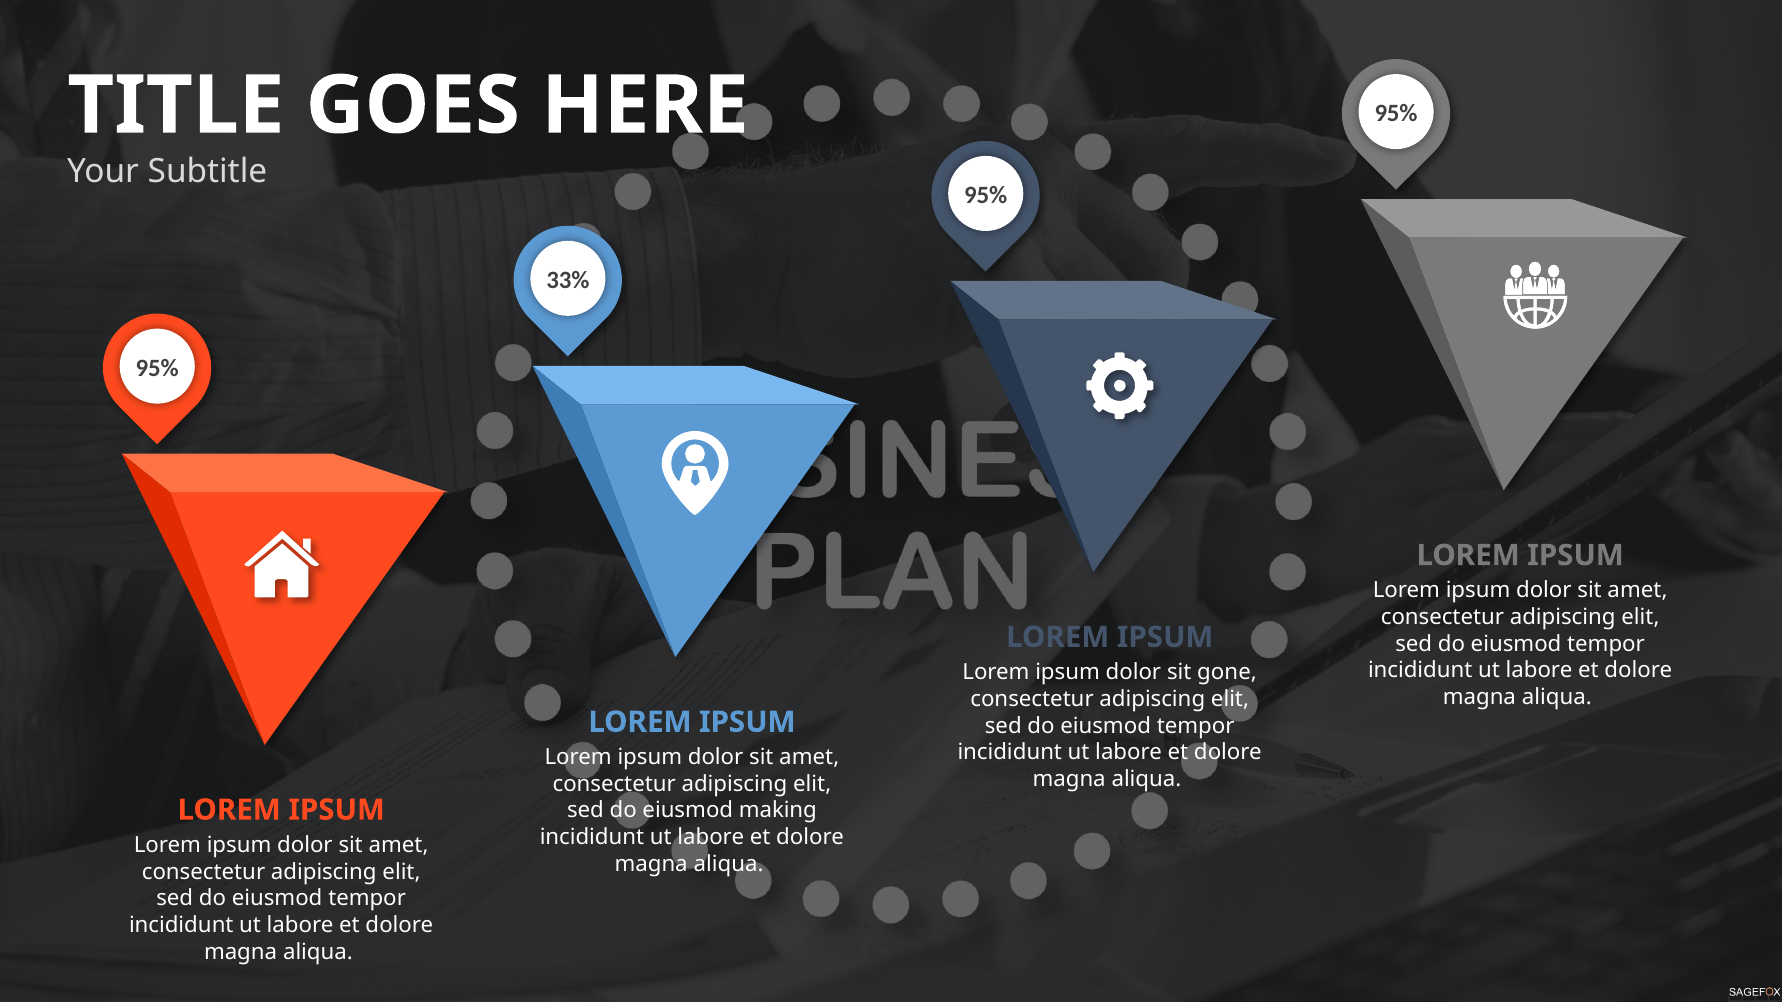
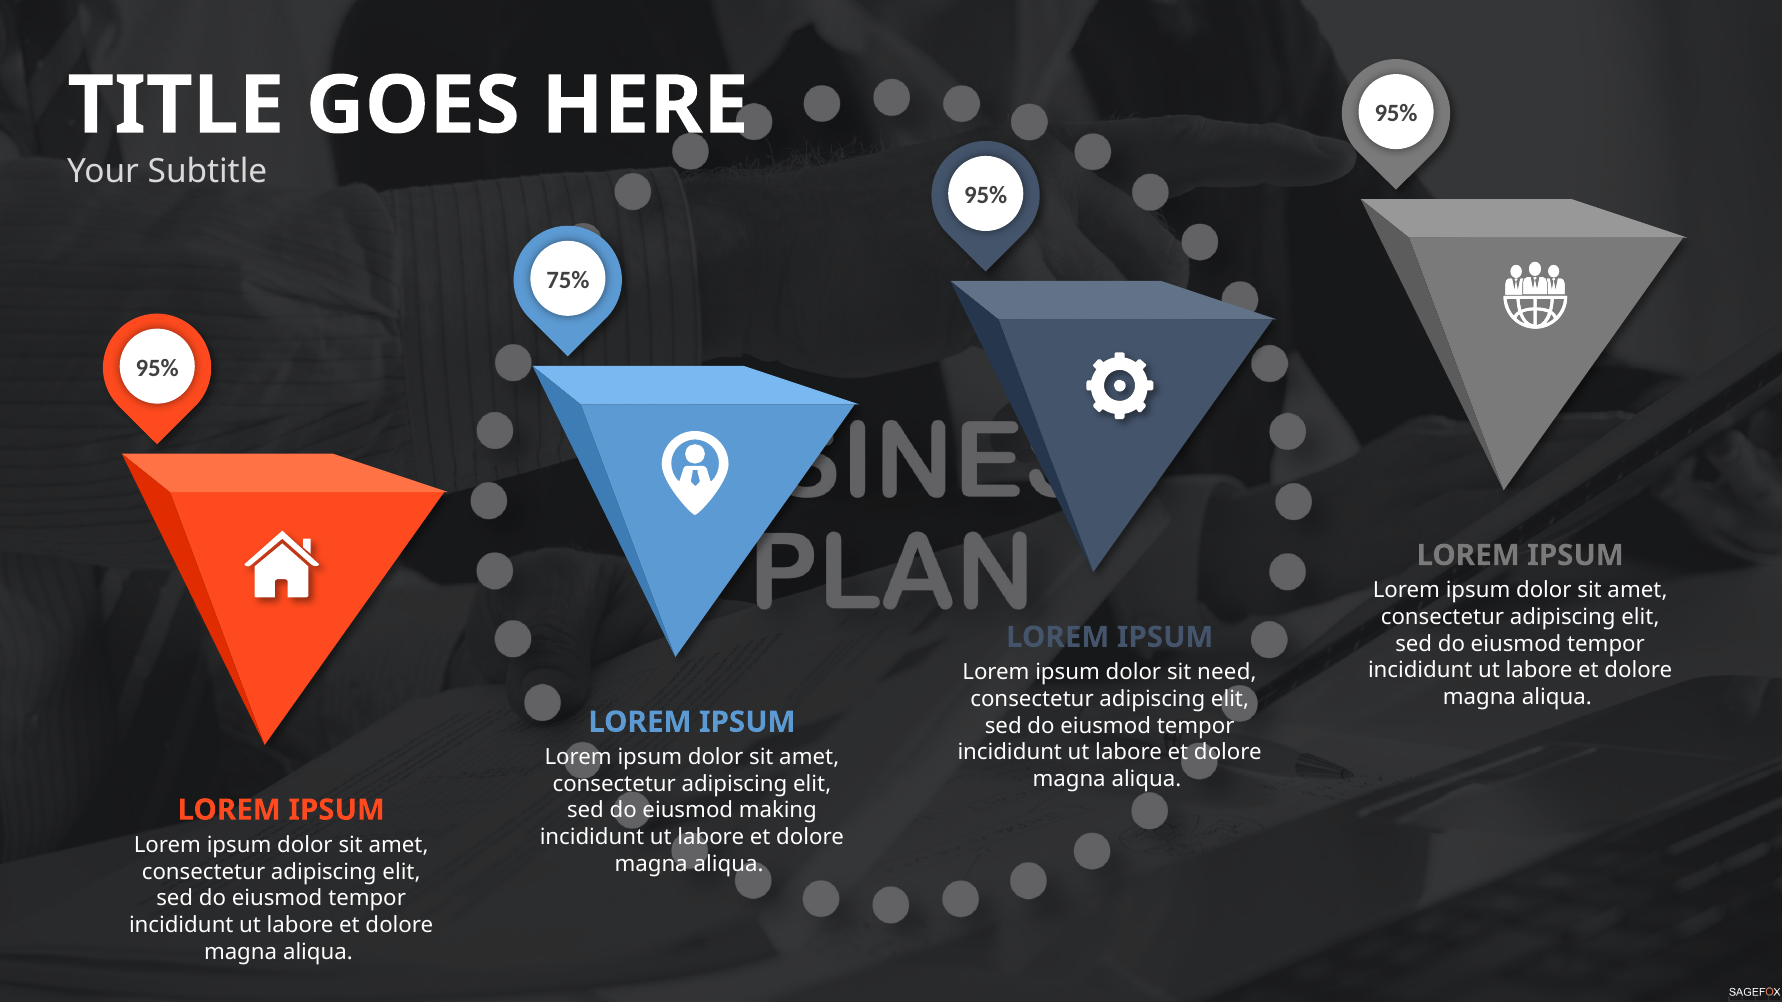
33%: 33% -> 75%
gone: gone -> need
